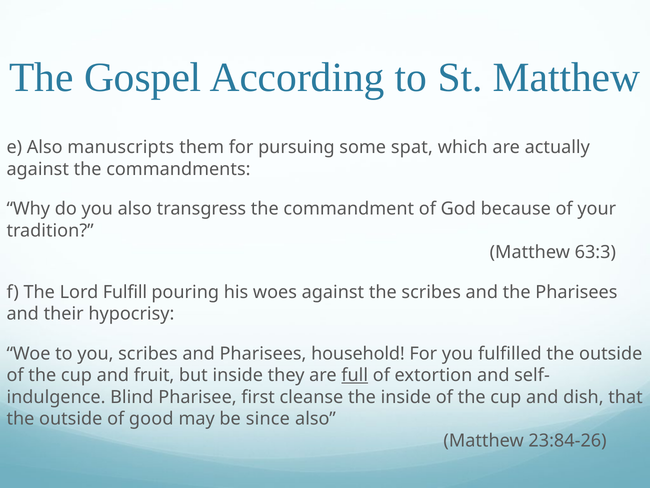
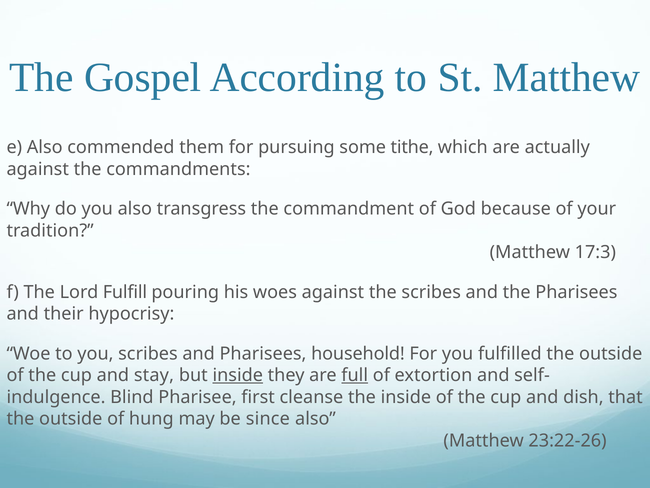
manuscripts: manuscripts -> commended
spat: spat -> tithe
63:3: 63:3 -> 17:3
fruit: fruit -> stay
inside at (238, 375) underline: none -> present
good: good -> hung
23:84-26: 23:84-26 -> 23:22-26
